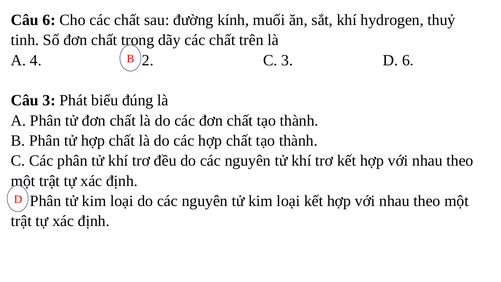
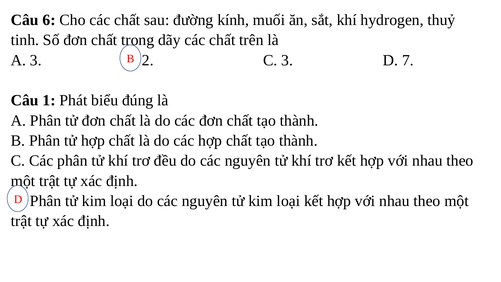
A 4: 4 -> 3
D 6: 6 -> 7
Câu 3: 3 -> 1
